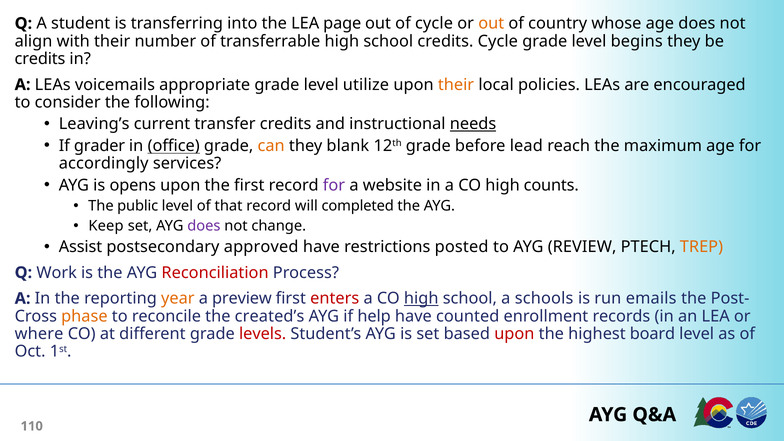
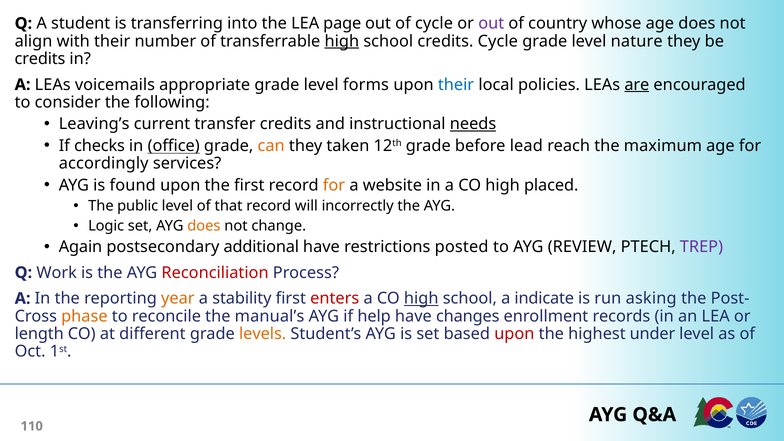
out at (491, 23) colour: orange -> purple
high at (342, 41) underline: none -> present
begins: begins -> nature
utilize: utilize -> forms
their at (456, 85) colour: orange -> blue
are underline: none -> present
grader: grader -> checks
blank: blank -> taken
opens: opens -> found
for at (334, 185) colour: purple -> orange
counts: counts -> placed
completed: completed -> incorrectly
Keep: Keep -> Logic
does at (204, 226) colour: purple -> orange
Assist: Assist -> Again
approved: approved -> additional
TREP colour: orange -> purple
preview: preview -> stability
schools: schools -> indicate
emails: emails -> asking
created’s: created’s -> manual’s
counted: counted -> changes
where: where -> length
levels colour: red -> orange
board: board -> under
